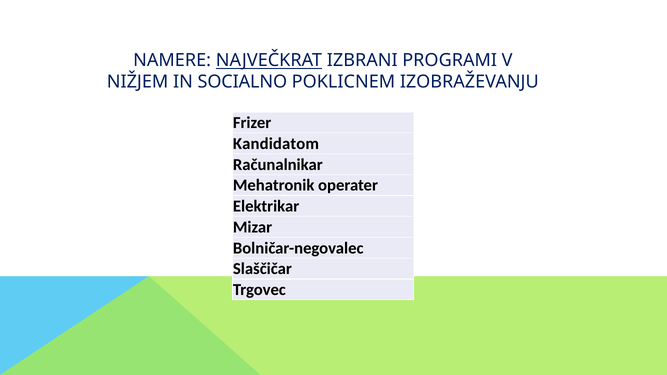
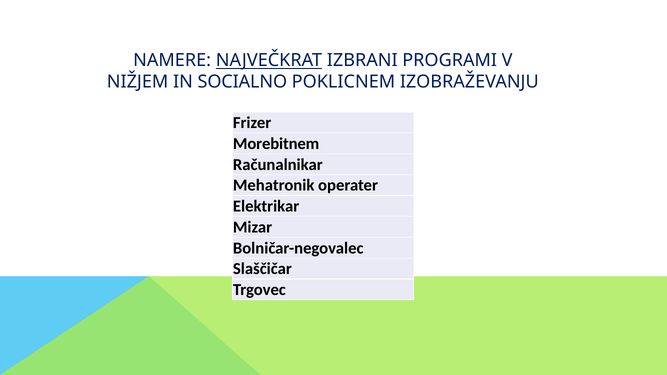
Kandidatom: Kandidatom -> Morebitnem
